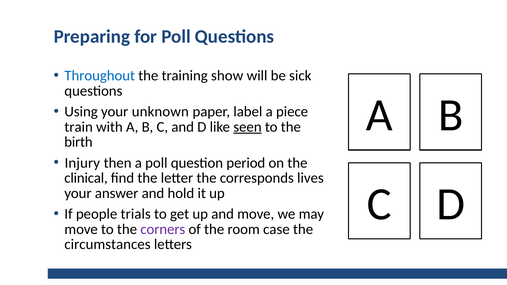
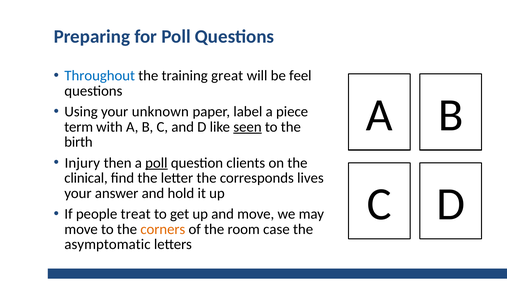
show: show -> great
sick: sick -> feel
train: train -> term
poll at (156, 163) underline: none -> present
period: period -> clients
trials: trials -> treat
corners colour: purple -> orange
circumstances: circumstances -> asymptomatic
